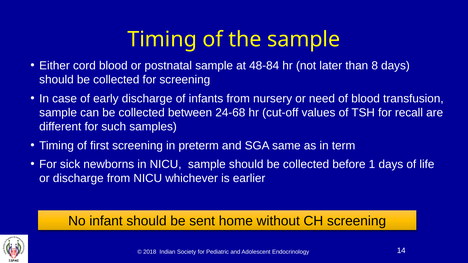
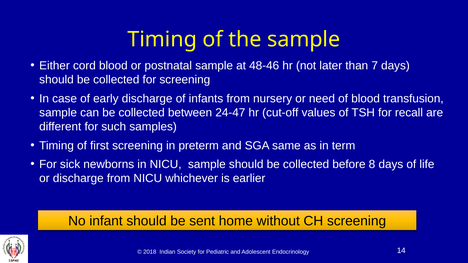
48-84: 48-84 -> 48-46
8: 8 -> 7
24-68: 24-68 -> 24-47
1: 1 -> 8
